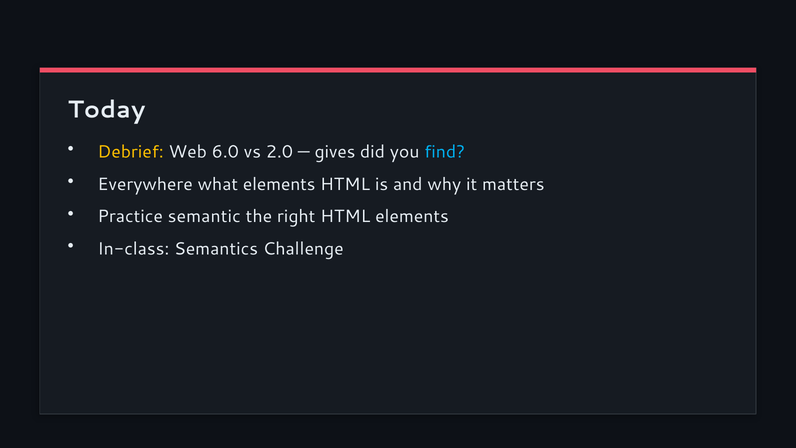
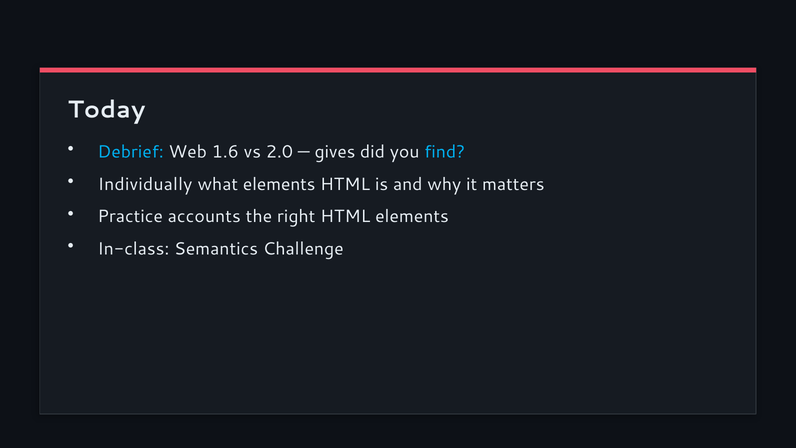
Debrief colour: yellow -> light blue
6.0: 6.0 -> 1.6
Everywhere: Everywhere -> Individually
semantic: semantic -> accounts
